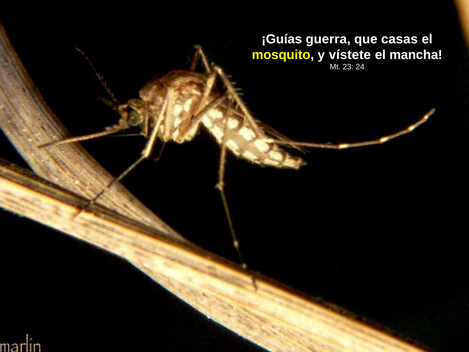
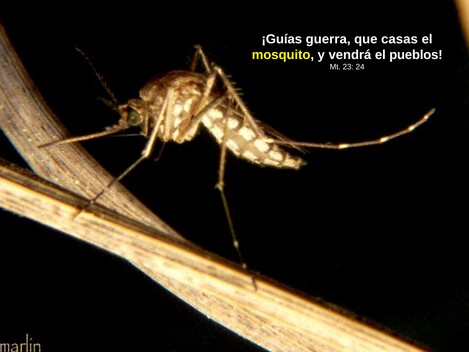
vístete: vístete -> vendrá
mancha: mancha -> pueblos
